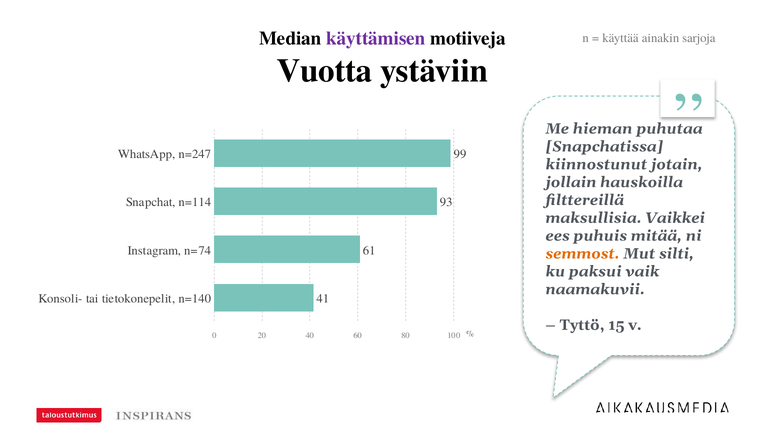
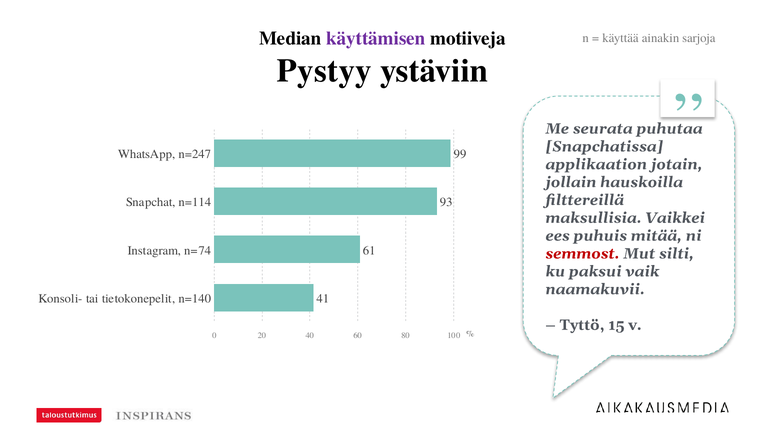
Vuotta: Vuotta -> Pystyy
hieman: hieman -> seurata
kiinnostunut: kiinnostunut -> applikaation
semmost colour: orange -> red
